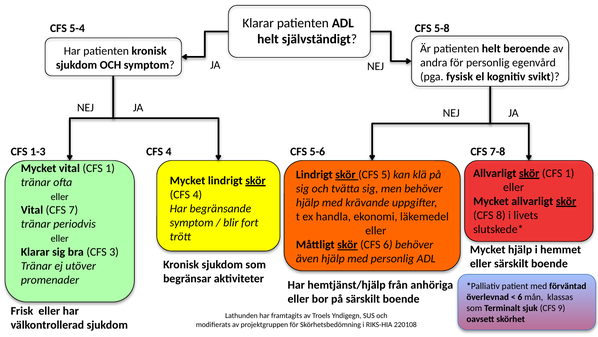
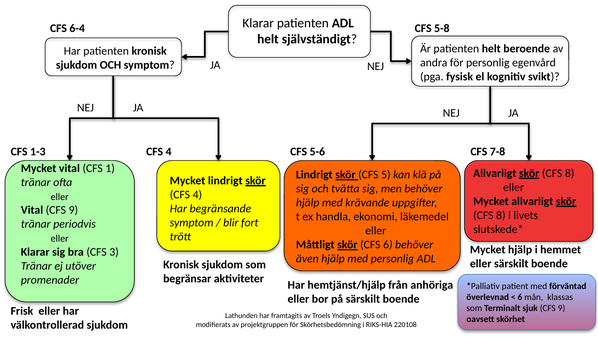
5-4: 5-4 -> 6-4
1 at (570, 173): 1 -> 8
Vital CFS 7: 7 -> 9
